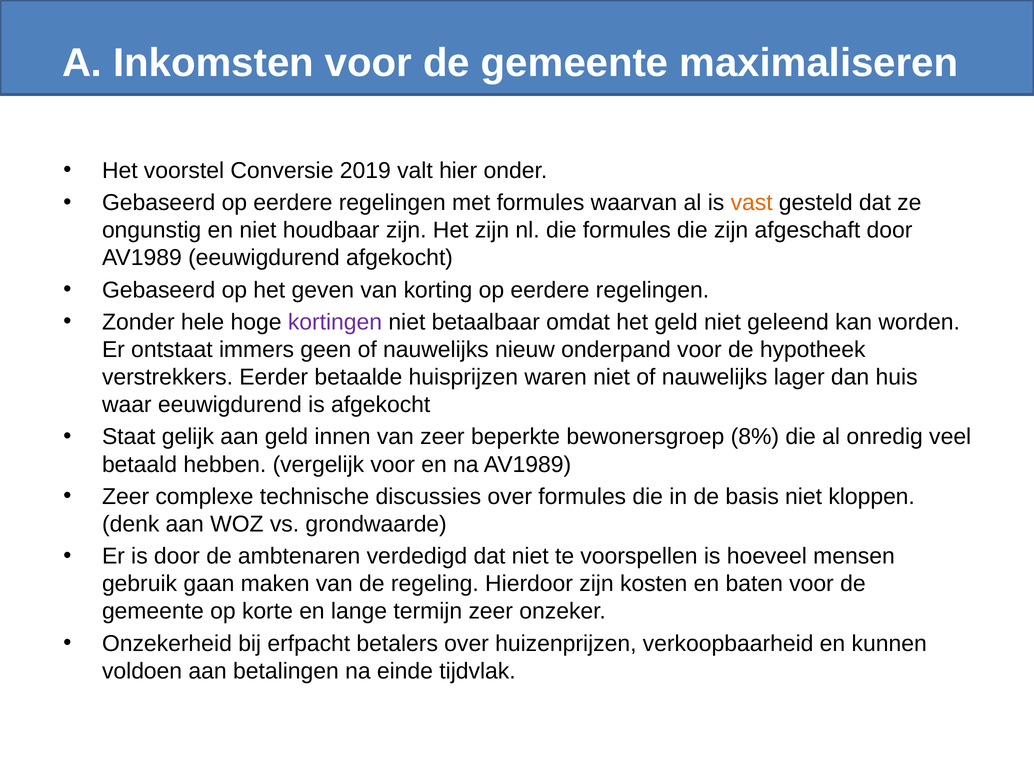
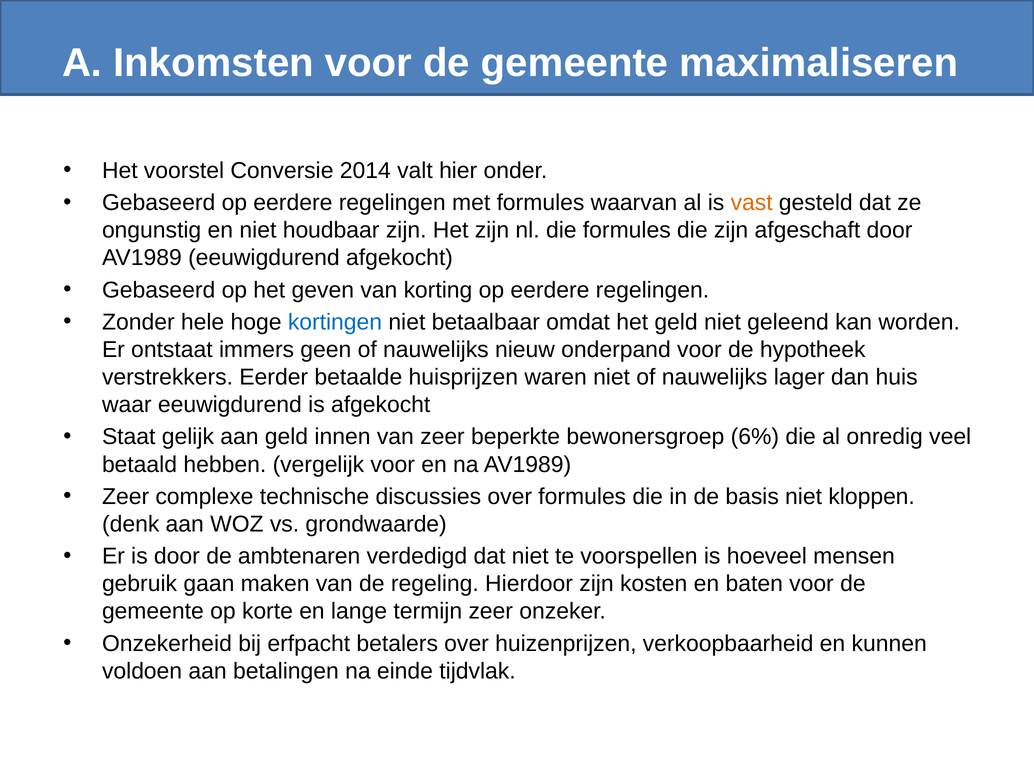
2019: 2019 -> 2014
kortingen colour: purple -> blue
8%: 8% -> 6%
